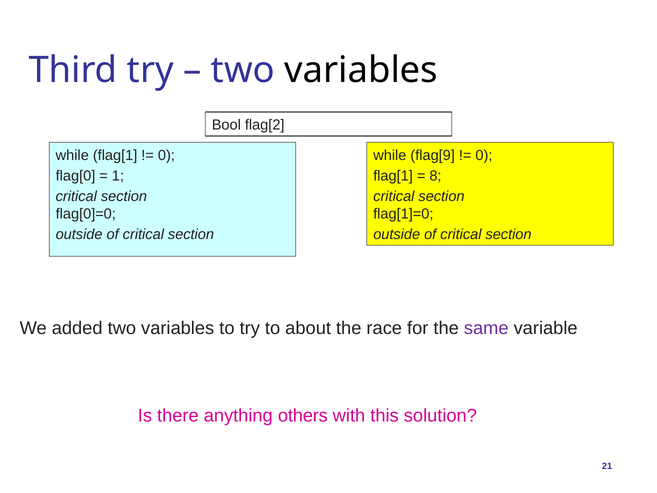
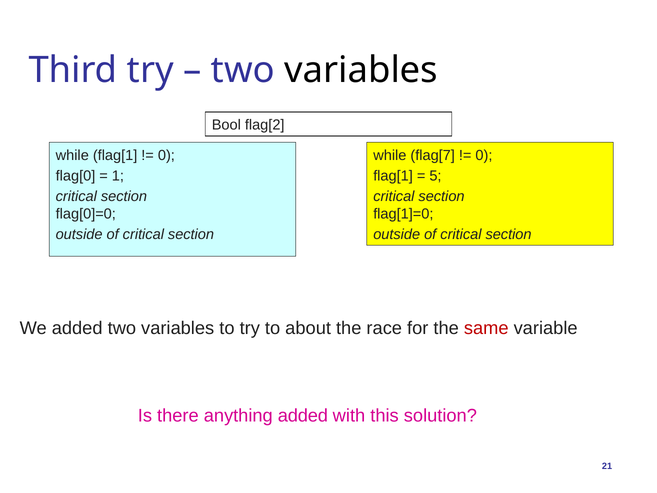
flag[9: flag[9 -> flag[7
8: 8 -> 5
same colour: purple -> red
anything others: others -> added
